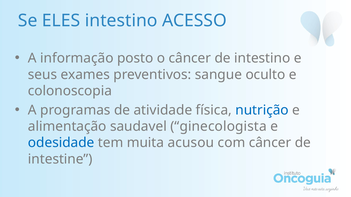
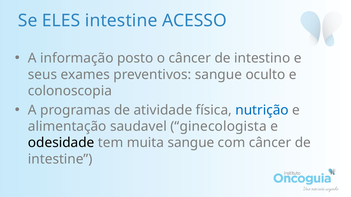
ELES intestino: intestino -> intestine
odesidade colour: blue -> black
muita acusou: acusou -> sangue
